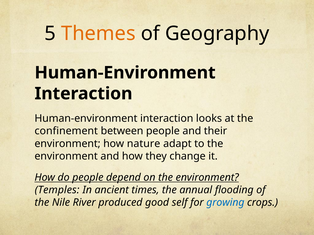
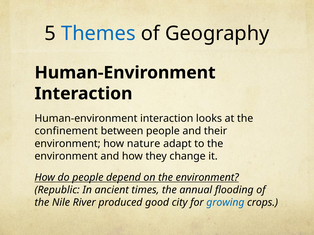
Themes colour: orange -> blue
Temples: Temples -> Republic
self: self -> city
